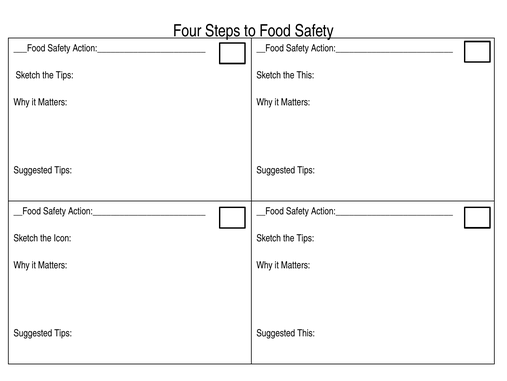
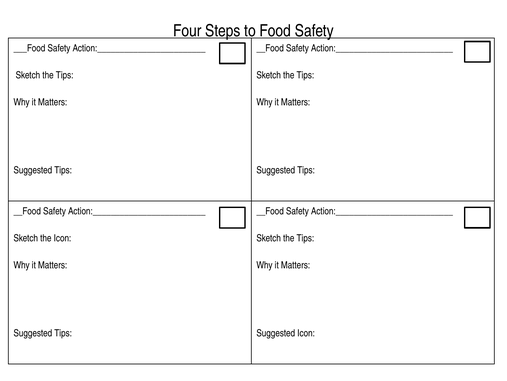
This at (305, 75): This -> Tips
Suggested This: This -> Icon
